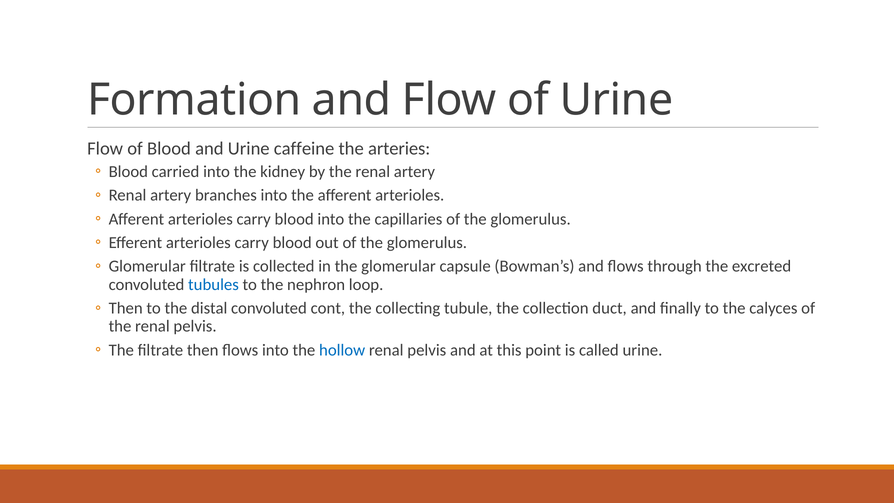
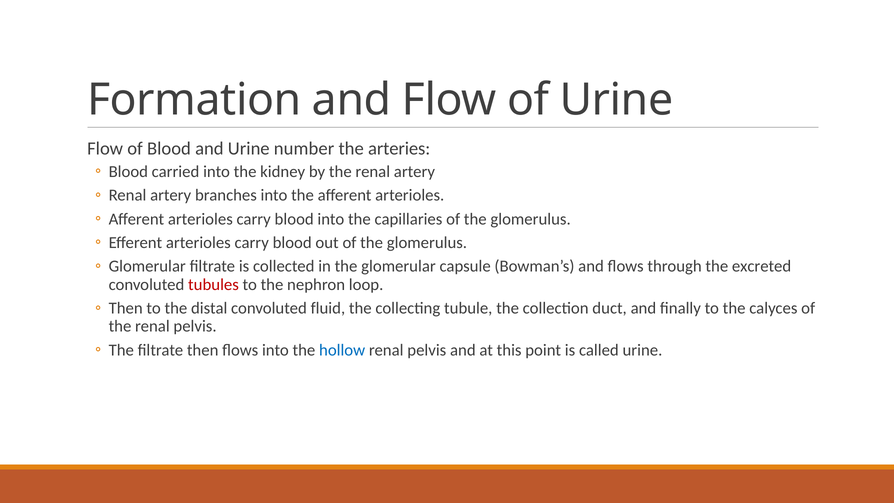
caffeine: caffeine -> number
tubules colour: blue -> red
cont: cont -> fluid
